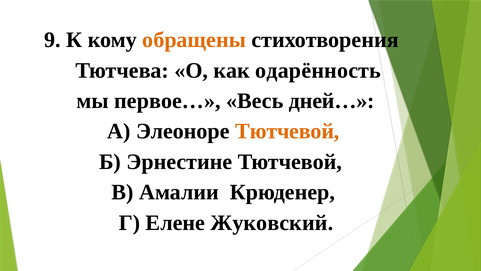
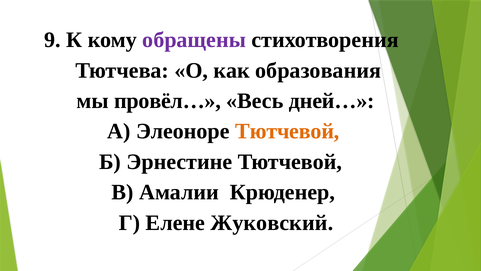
обращены colour: orange -> purple
одарённость: одарённость -> образования
первое…: первое… -> провёл…
